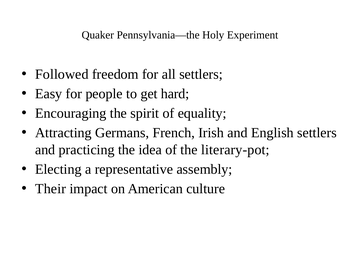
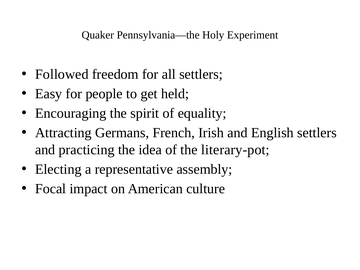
hard: hard -> held
Their: Their -> Focal
